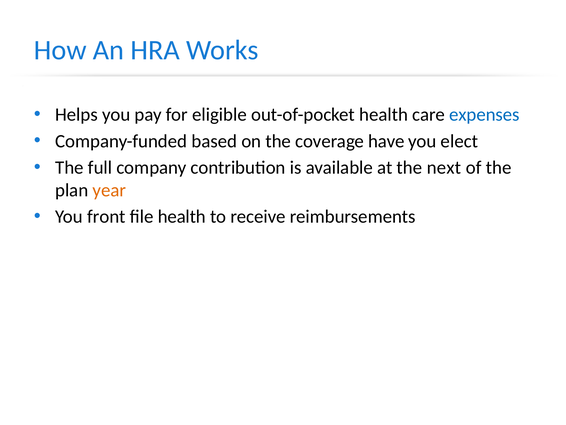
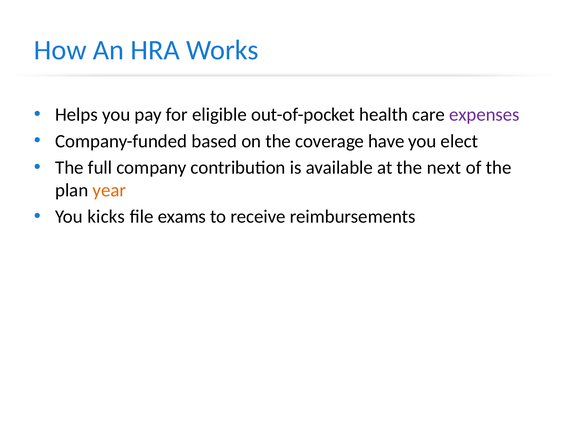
expenses colour: blue -> purple
front: front -> kicks
file health: health -> exams
